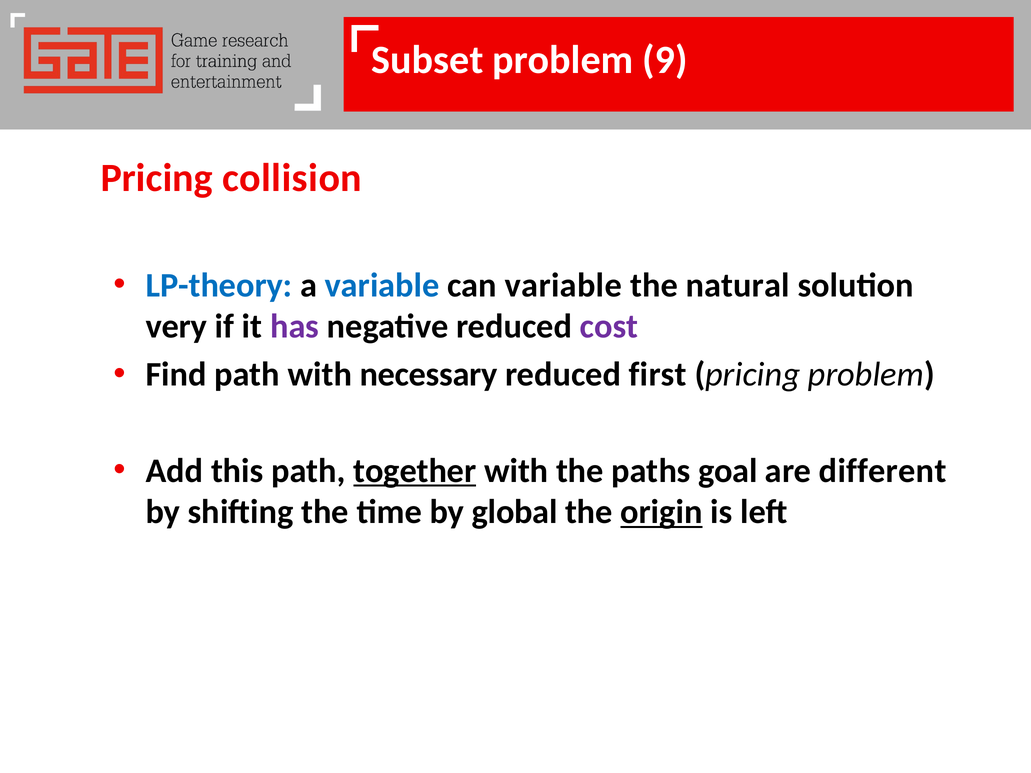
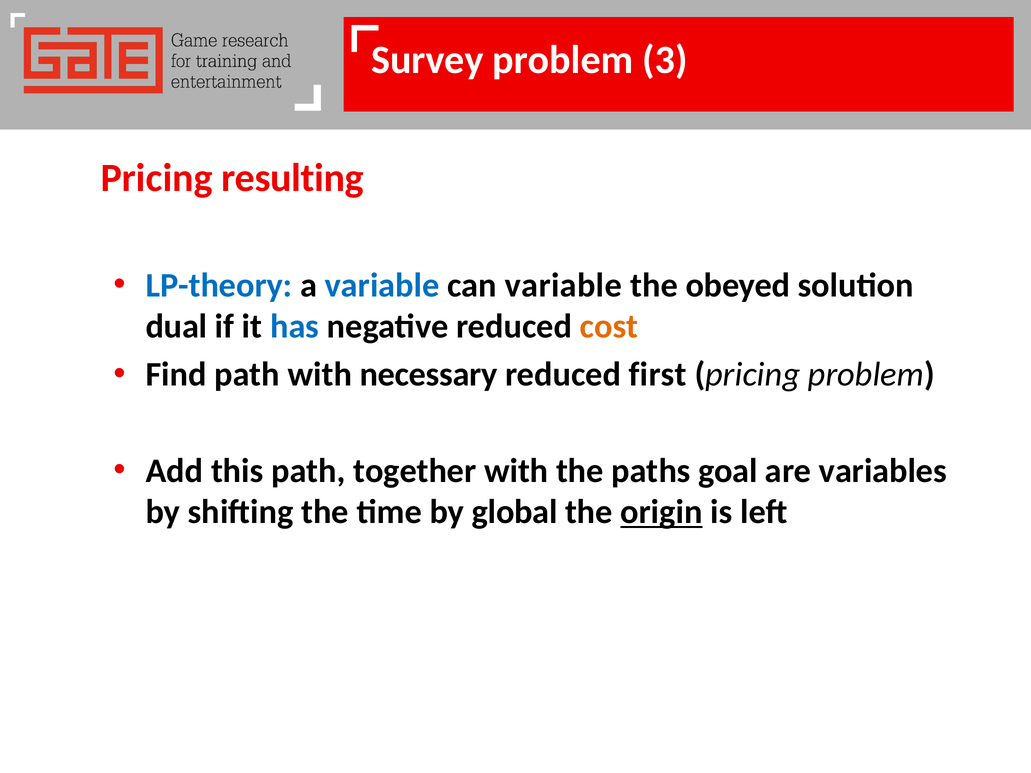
Subset: Subset -> Survey
9: 9 -> 3
collision: collision -> resulting
natural: natural -> obeyed
very: very -> dual
has colour: purple -> blue
cost colour: purple -> orange
together underline: present -> none
different: different -> variables
